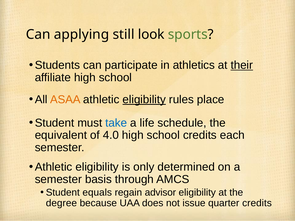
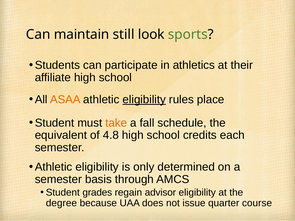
applying: applying -> maintain
their underline: present -> none
take colour: blue -> orange
life: life -> fall
4.0: 4.0 -> 4.8
equals: equals -> grades
quarter credits: credits -> course
